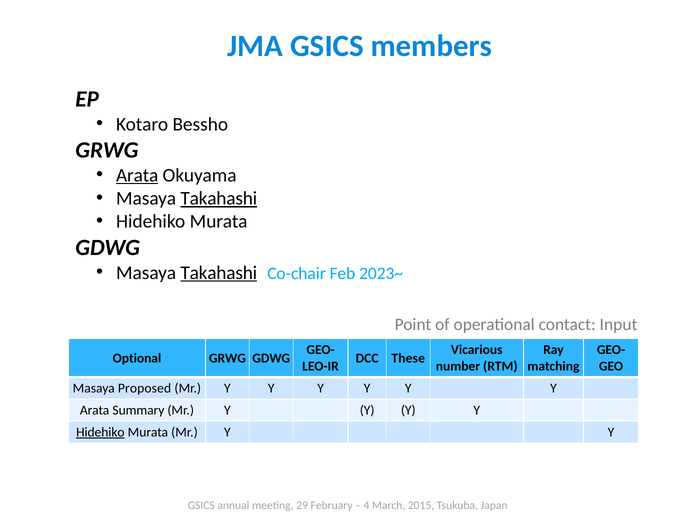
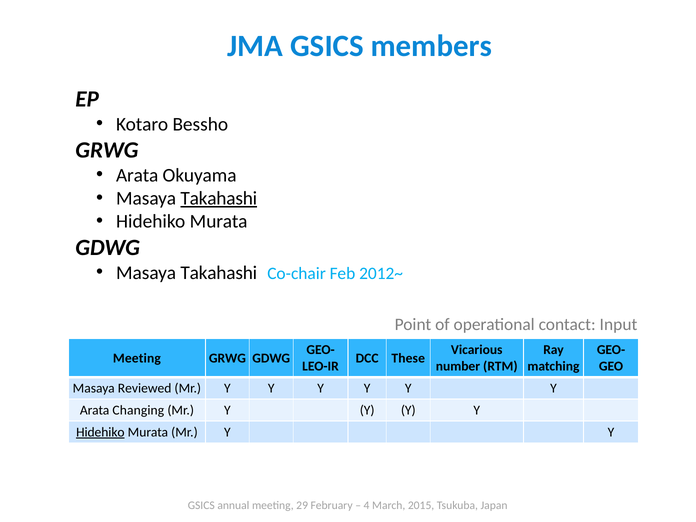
Arata at (137, 175) underline: present -> none
Takahashi at (219, 273) underline: present -> none
2023~: 2023~ -> 2012~
Optional at (137, 358): Optional -> Meeting
Proposed: Proposed -> Reviewed
Summary: Summary -> Changing
